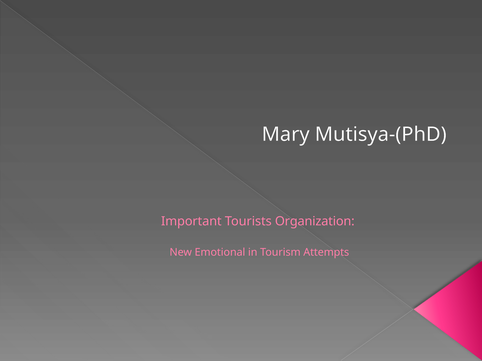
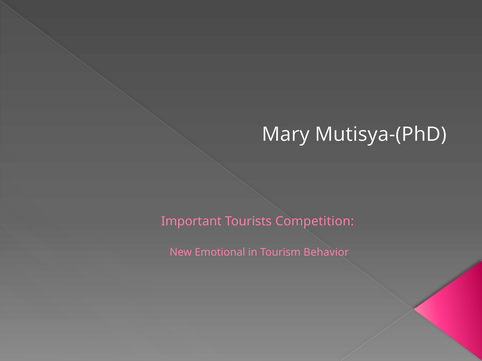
Organization: Organization -> Competition
Attempts: Attempts -> Behavior
